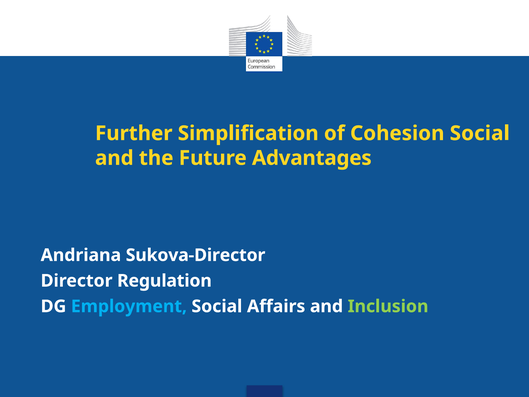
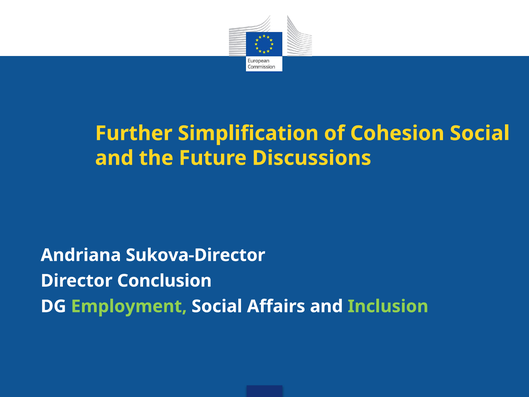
Advantages: Advantages -> Discussions
Regulation: Regulation -> Conclusion
Employment colour: light blue -> light green
